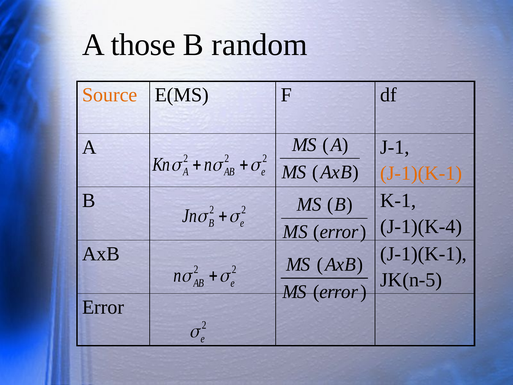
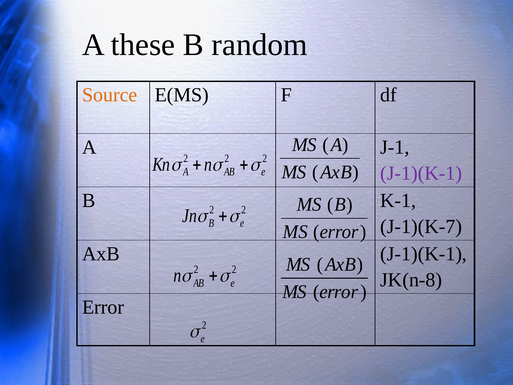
those: those -> these
J-1)(K-1 at (421, 173) colour: orange -> purple
J-1)(K-4: J-1)(K-4 -> J-1)(K-7
JK(n-5: JK(n-5 -> JK(n-8
